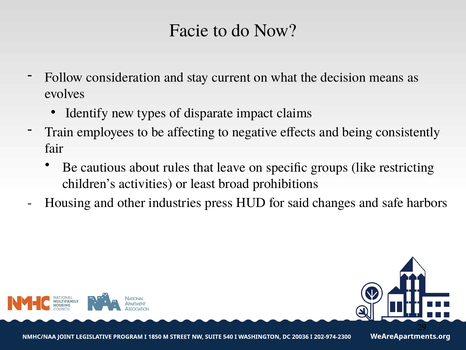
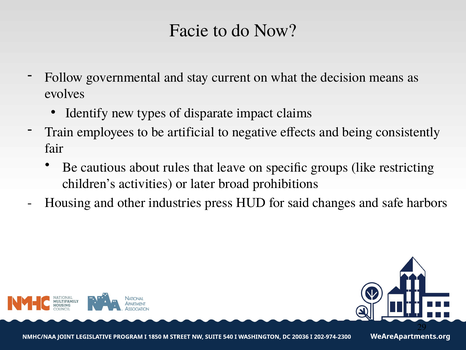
consideration: consideration -> governmental
affecting: affecting -> artificial
least: least -> later
